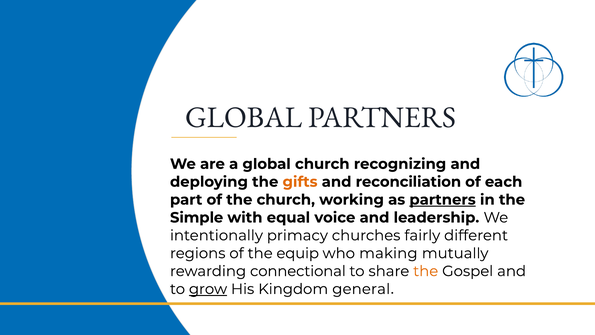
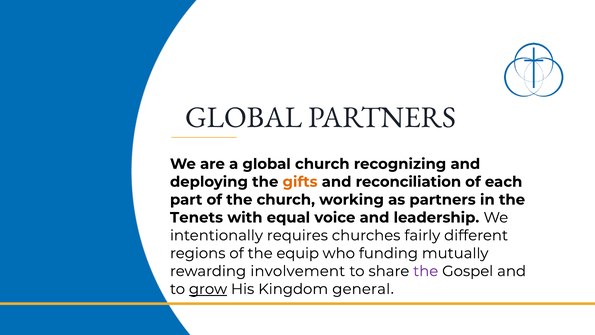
partners at (443, 200) underline: present -> none
Simple: Simple -> Tenets
primacy: primacy -> requires
making: making -> funding
connectional: connectional -> involvement
the at (426, 271) colour: orange -> purple
